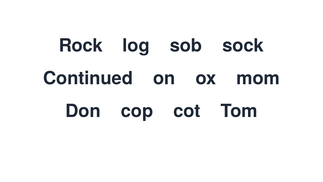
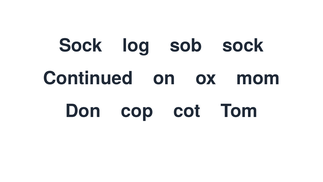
Rock at (81, 45): Rock -> Sock
